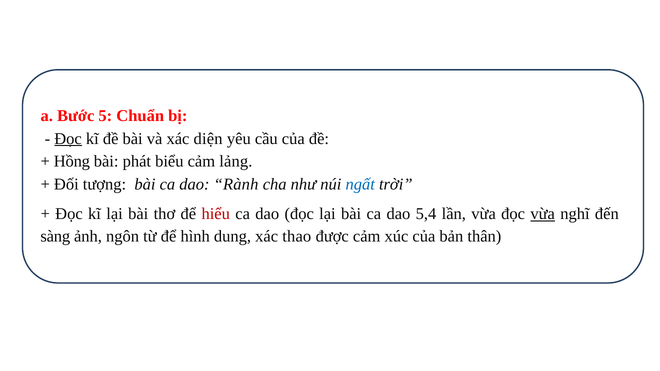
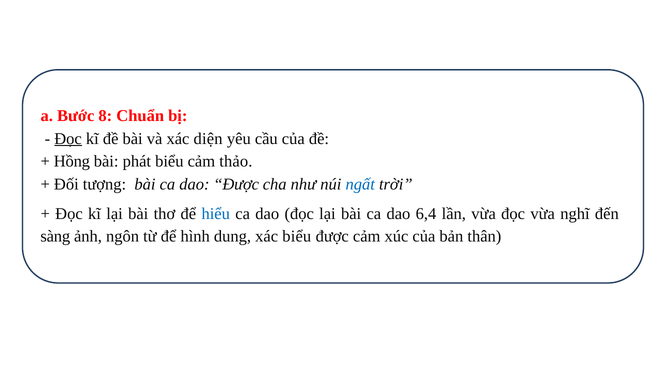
5: 5 -> 8
lảng: lảng -> thảo
dao Rành: Rành -> Được
hiểu colour: red -> blue
5,4: 5,4 -> 6,4
vừa at (543, 214) underline: present -> none
xác thao: thao -> biểu
